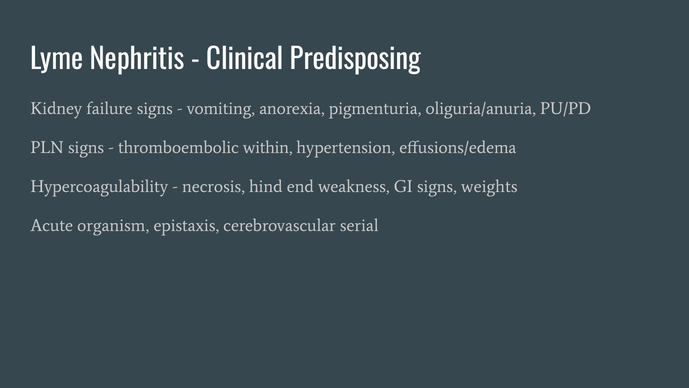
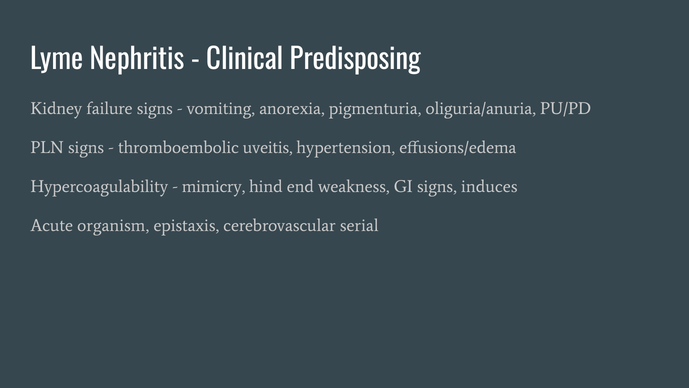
within: within -> uveitis
necrosis: necrosis -> mimicry
weights: weights -> induces
